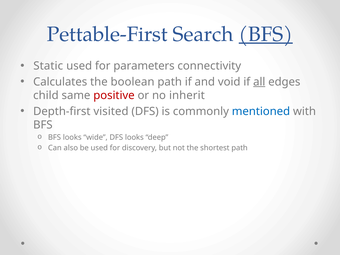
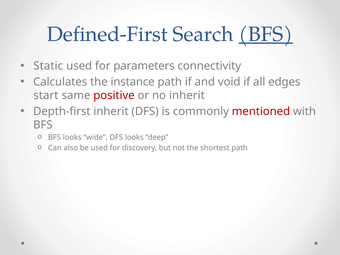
Pettable-First: Pettable-First -> Defined-First
boolean: boolean -> instance
all underline: present -> none
child: child -> start
Depth-first visited: visited -> inherit
mentioned colour: blue -> red
